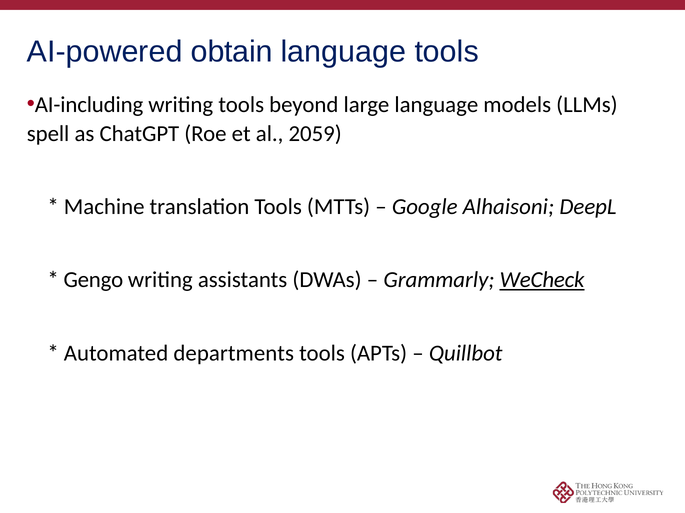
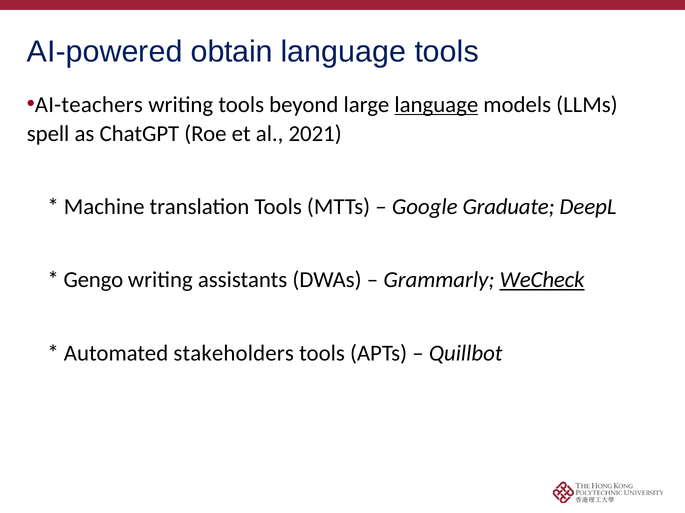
AI-including: AI-including -> AI-teachers
language at (436, 105) underline: none -> present
2059: 2059 -> 2021
Alhaisoni: Alhaisoni -> Graduate
departments: departments -> stakeholders
